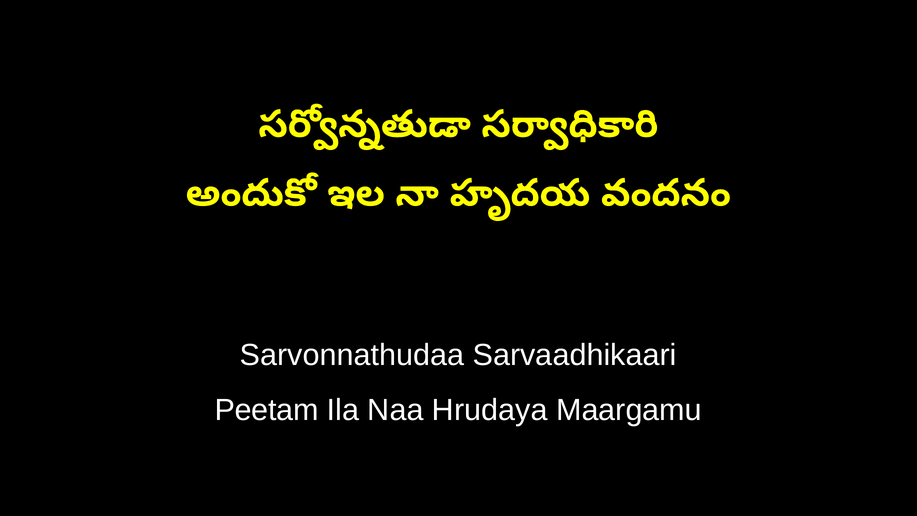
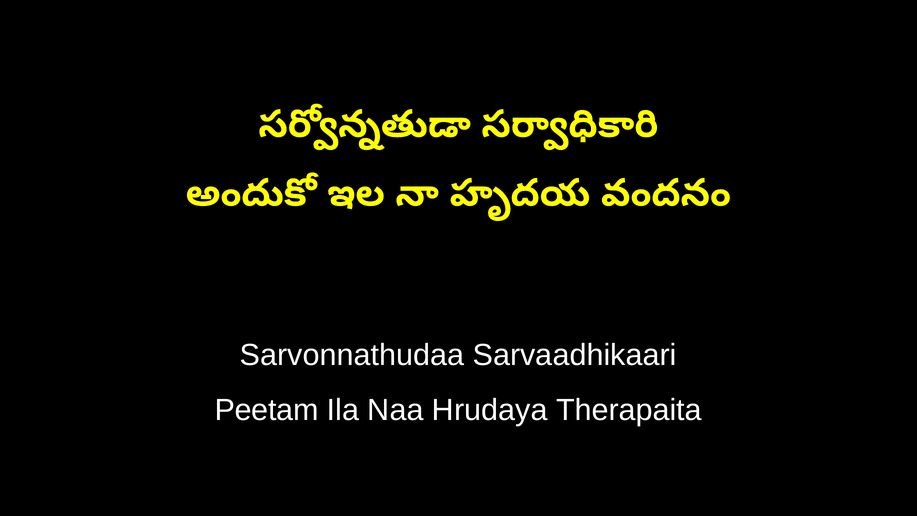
Maargamu: Maargamu -> Therapaita
